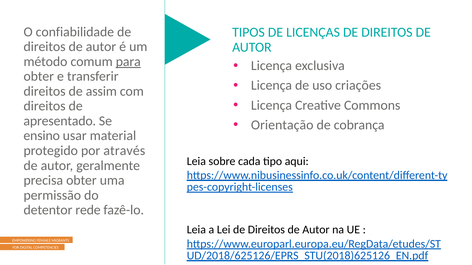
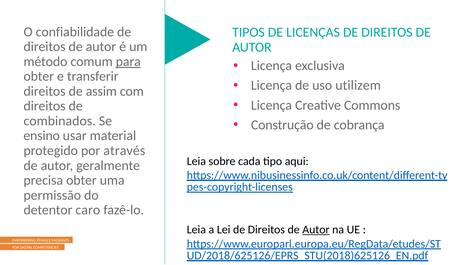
criações: criações -> utilizem
apresentado: apresentado -> combinados
Orientação: Orientação -> Construção
rede: rede -> caro
Autor at (316, 230) underline: none -> present
